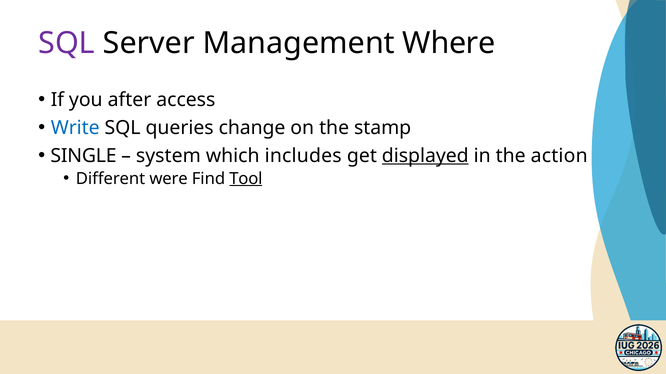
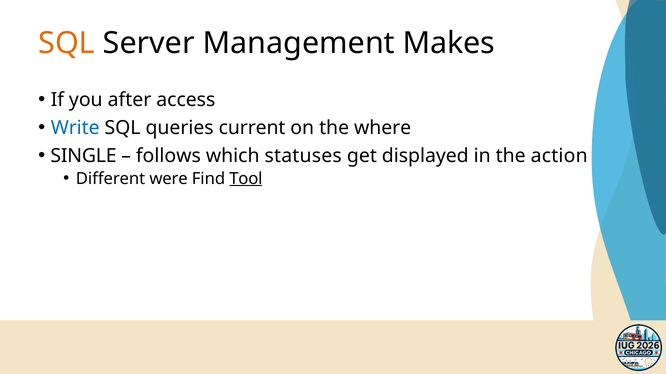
SQL at (67, 43) colour: purple -> orange
Where: Where -> Makes
change: change -> current
stamp: stamp -> where
system: system -> follows
includes: includes -> statuses
displayed underline: present -> none
